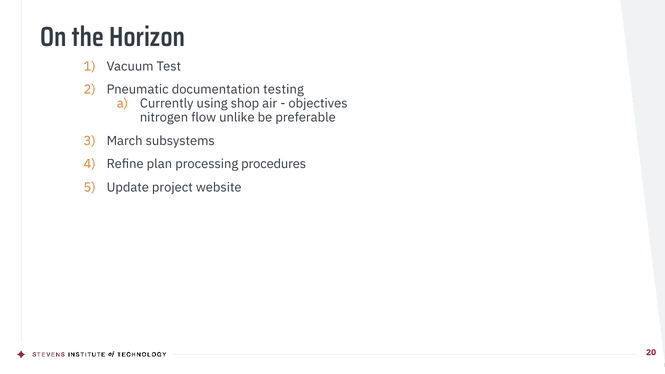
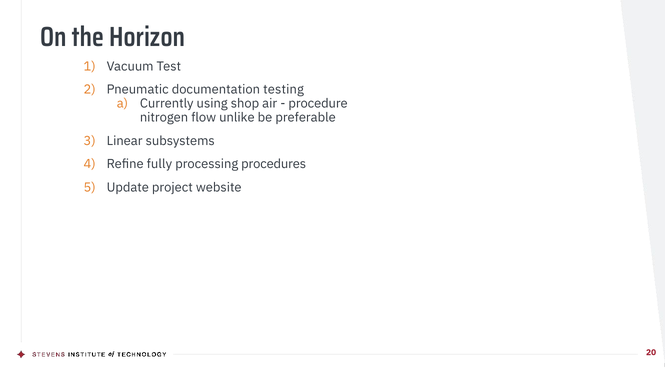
objectives: objectives -> procedure
March: March -> Linear
plan: plan -> fully
